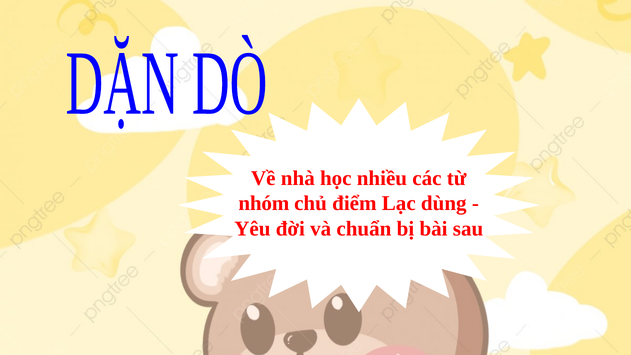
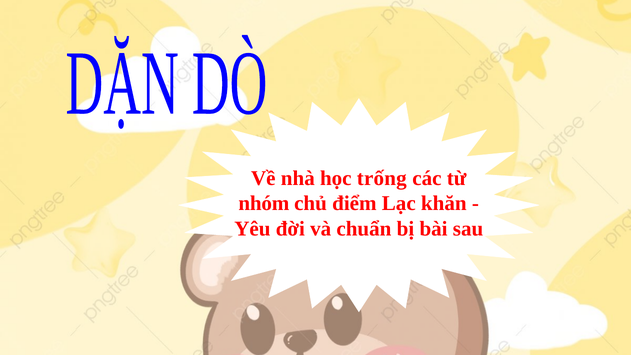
nhiều: nhiều -> trống
dùng: dùng -> khăn
